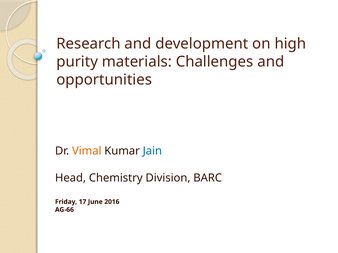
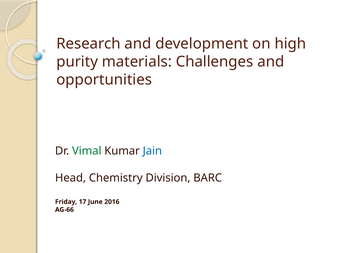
Vimal colour: orange -> green
